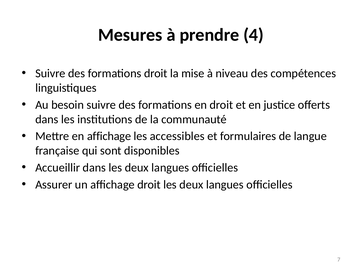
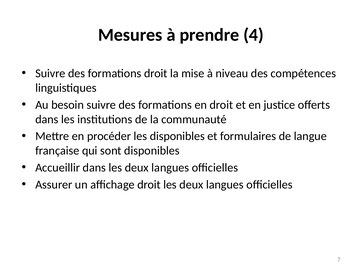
en affichage: affichage -> procéder
les accessibles: accessibles -> disponibles
